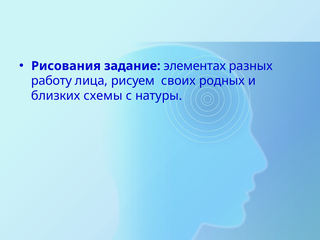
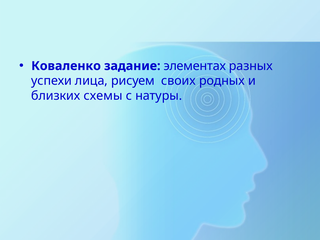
Рисования: Рисования -> Коваленко
работу: работу -> успехи
